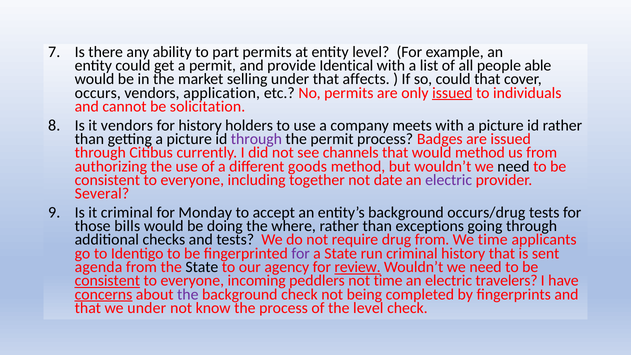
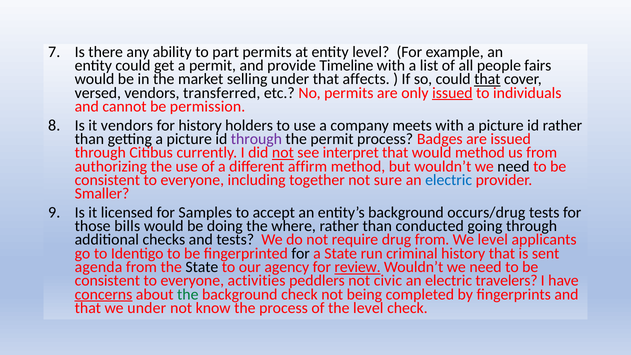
Identical: Identical -> Timeline
able: able -> fairs
that at (487, 79) underline: none -> present
occurs: occurs -> versed
application: application -> transferred
solicitation: solicitation -> permission
not at (283, 153) underline: none -> present
channels: channels -> interpret
goods: goods -> affirm
date: date -> sure
electric at (449, 180) colour: purple -> blue
Several: Several -> Smaller
it criminal: criminal -> licensed
Monday: Monday -> Samples
exceptions: exceptions -> conducted
We time: time -> level
for at (301, 253) colour: purple -> black
consistent at (107, 281) underline: present -> none
incoming: incoming -> activities
not time: time -> civic
the at (188, 294) colour: purple -> green
